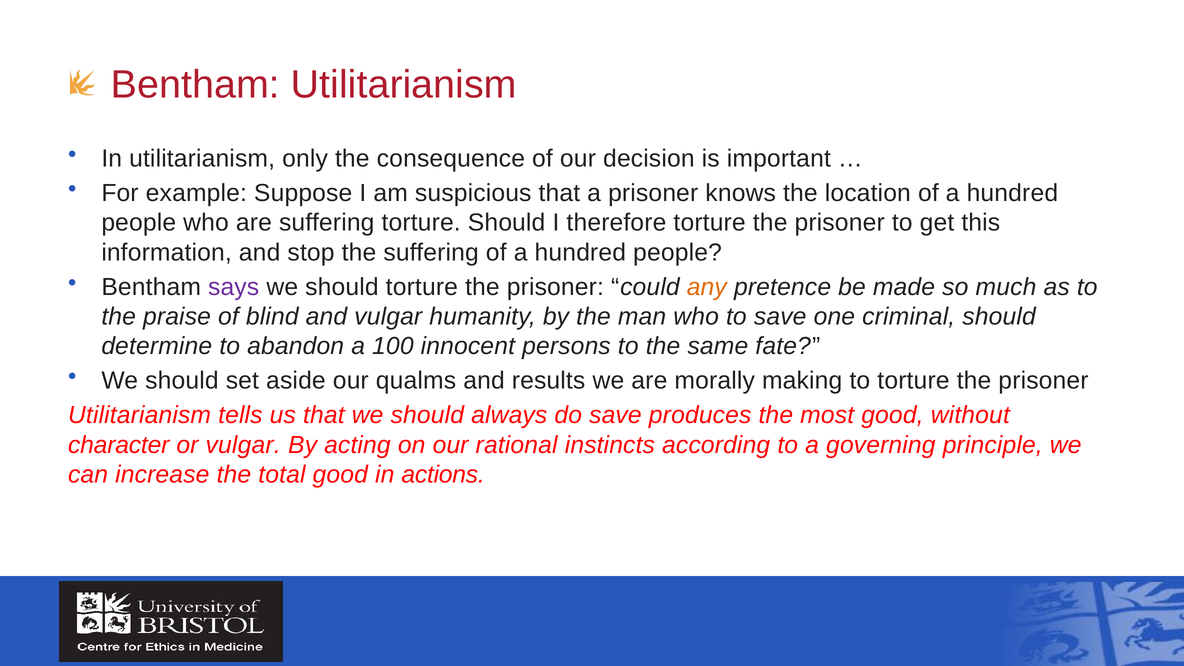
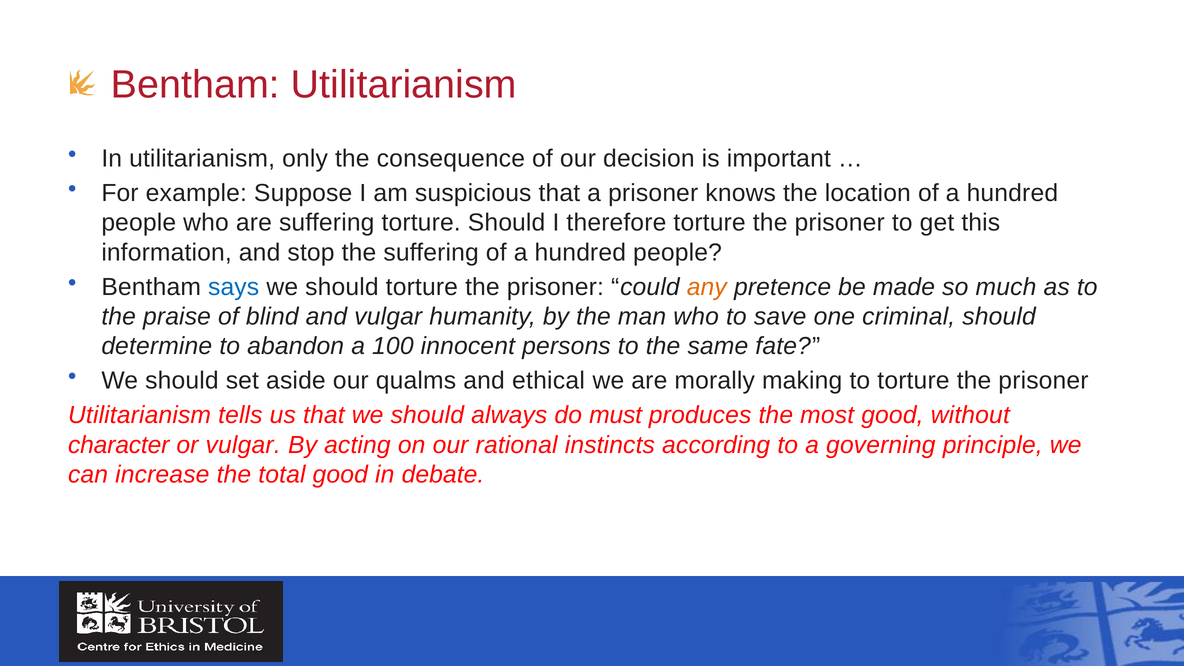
says colour: purple -> blue
results: results -> ethical
do save: save -> must
actions: actions -> debate
